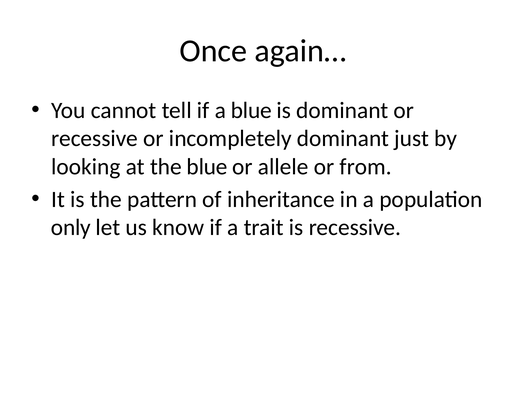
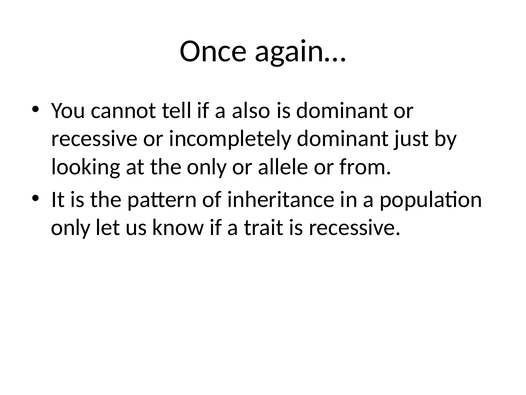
a blue: blue -> also
the blue: blue -> only
